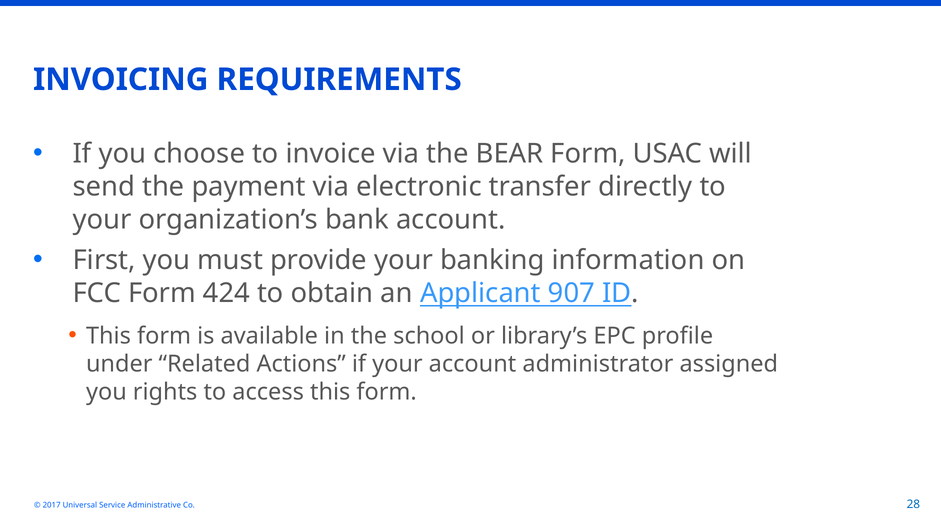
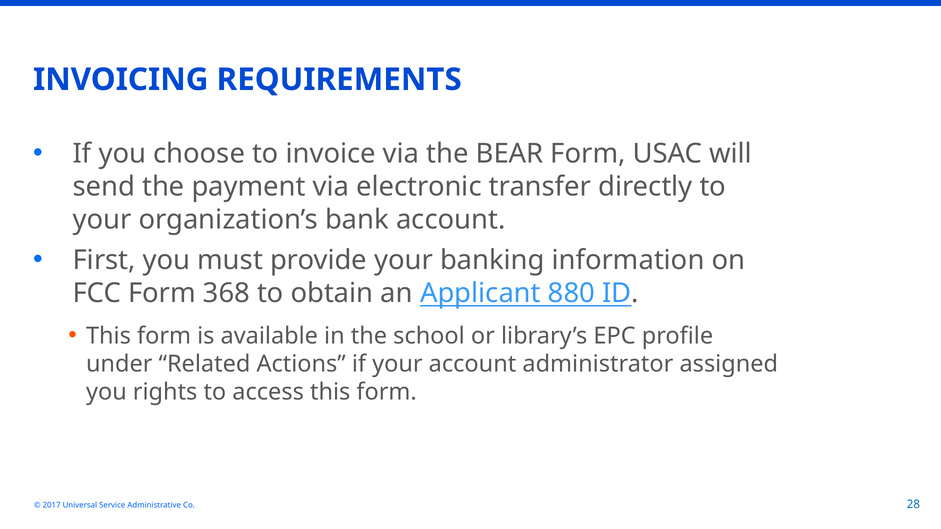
424: 424 -> 368
907: 907 -> 880
